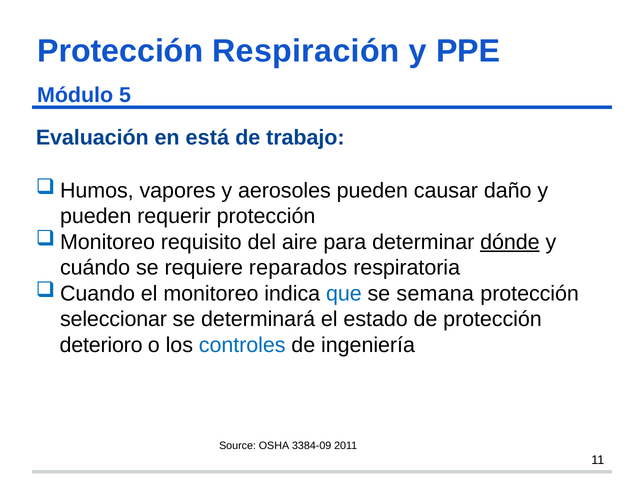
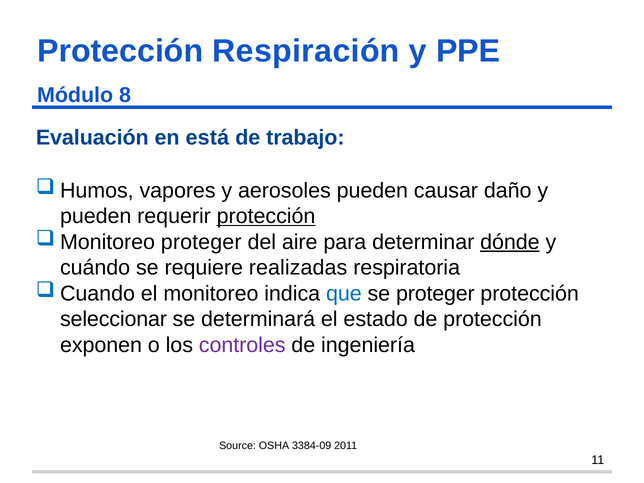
5: 5 -> 8
protección at (266, 216) underline: none -> present
requisito at (201, 242): requisito -> proteger
reparados: reparados -> realizadas
se semana: semana -> proteger
deterioro: deterioro -> exponen
controles colour: blue -> purple
